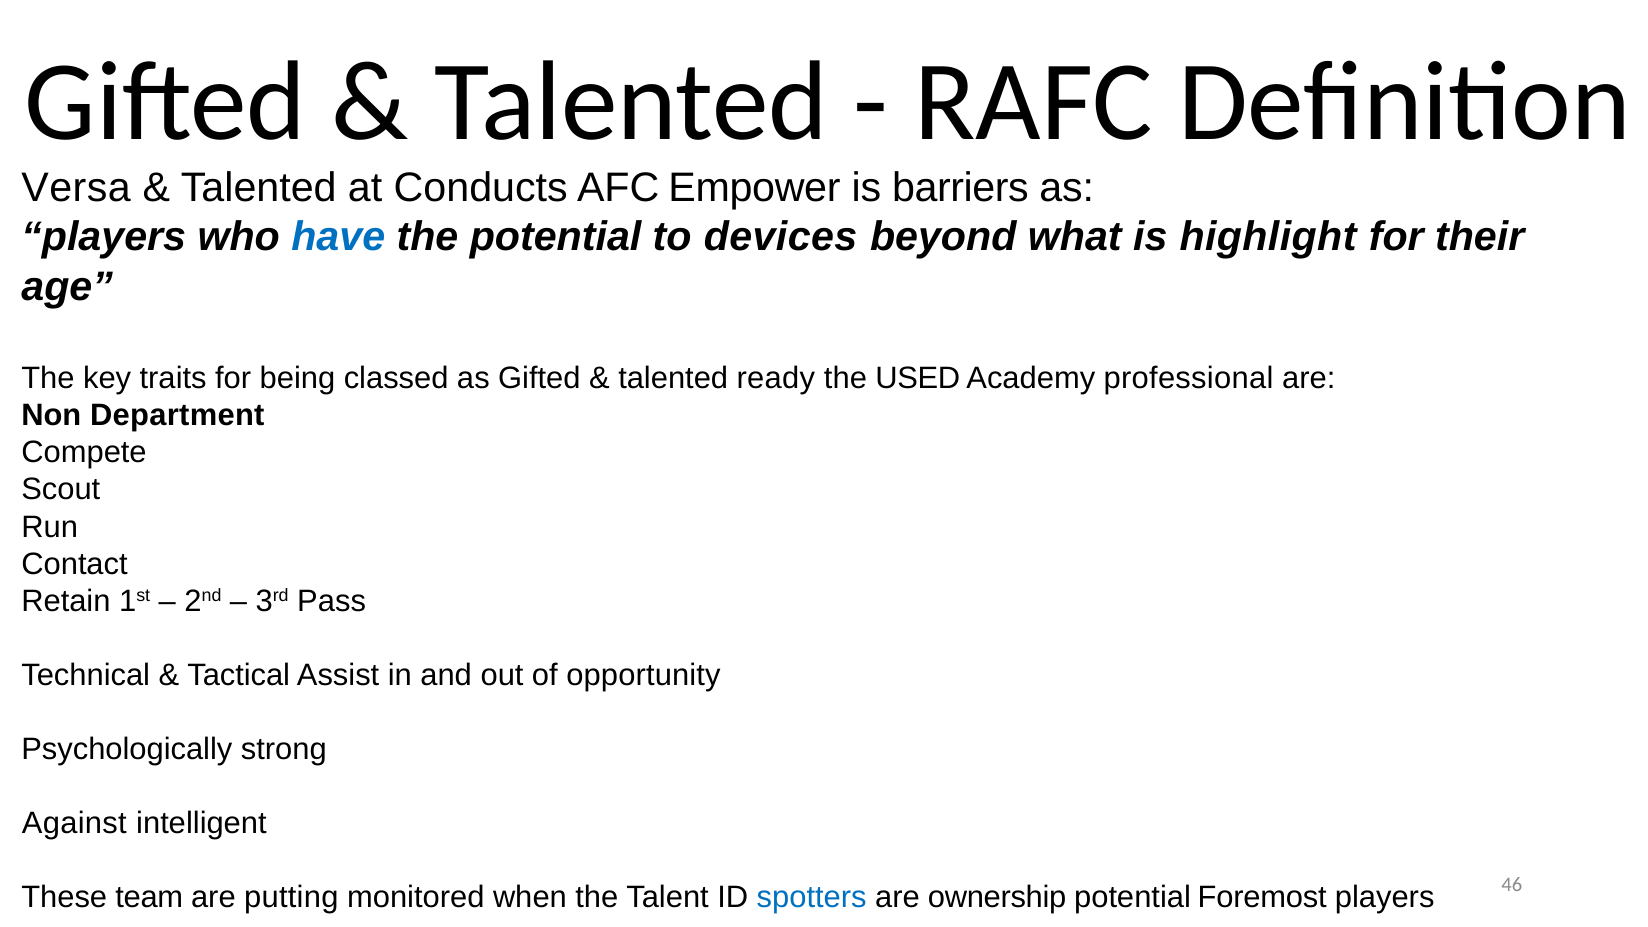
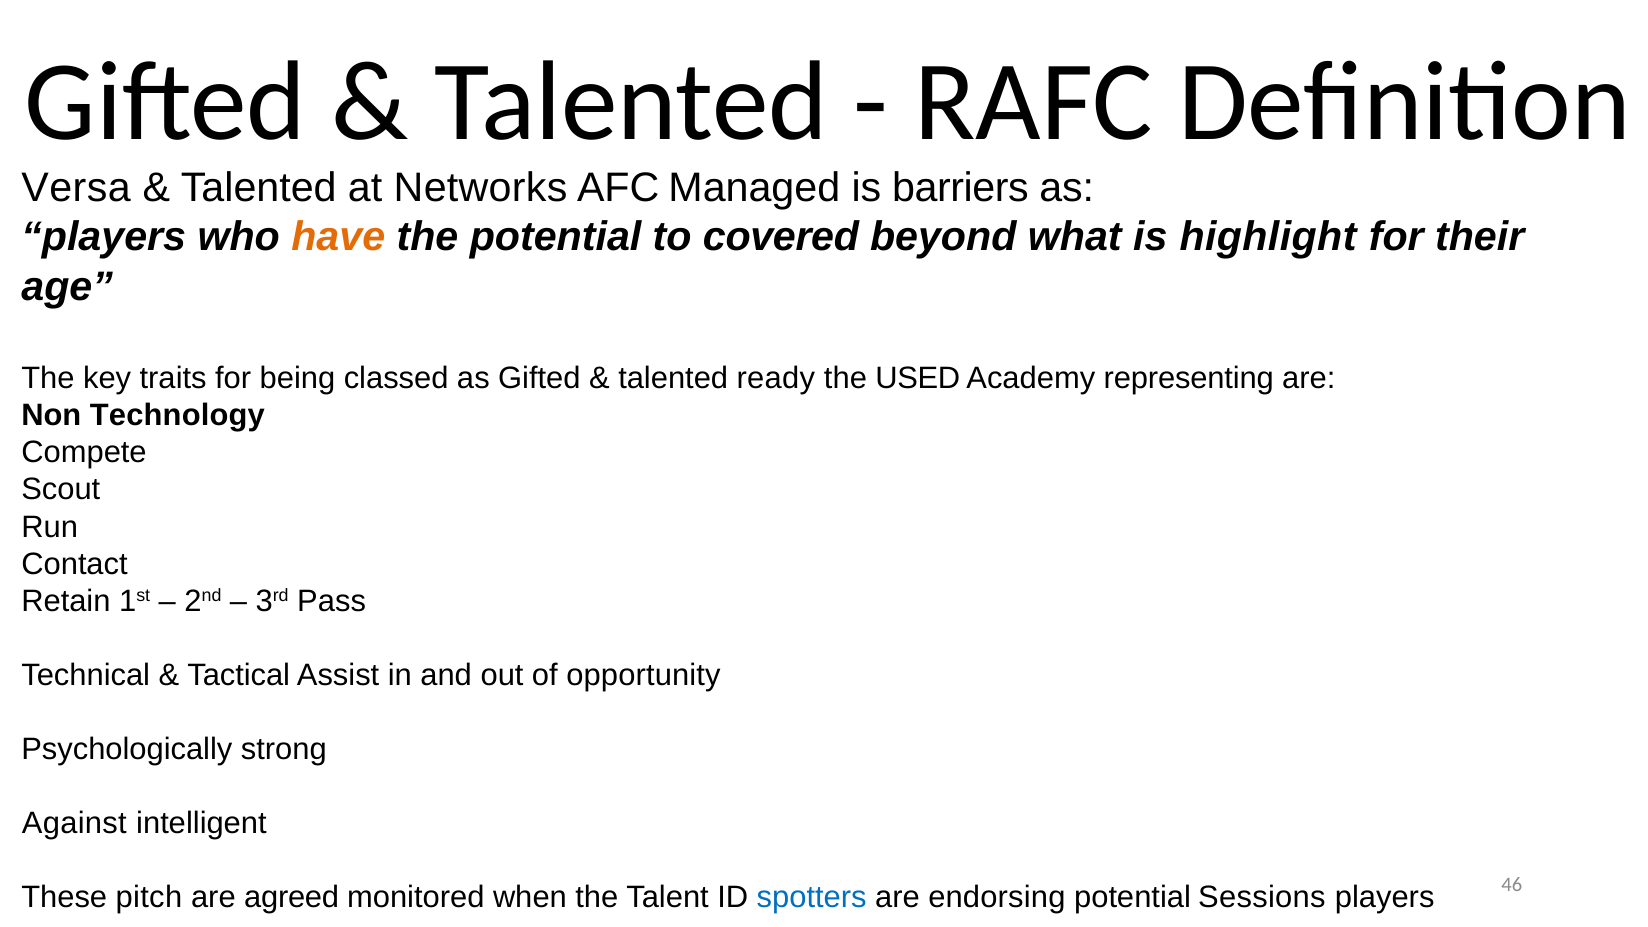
Conducts: Conducts -> Networks
Empower: Empower -> Managed
have colour: blue -> orange
devices: devices -> covered
professional: professional -> representing
Department: Department -> Technology
team: team -> pitch
putting: putting -> agreed
ownership: ownership -> endorsing
Foremost: Foremost -> Sessions
